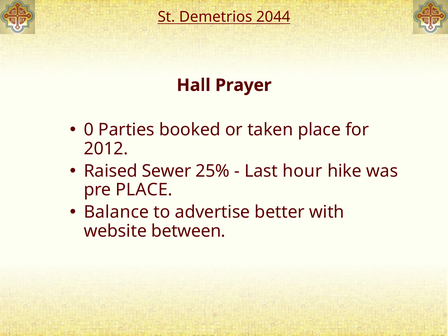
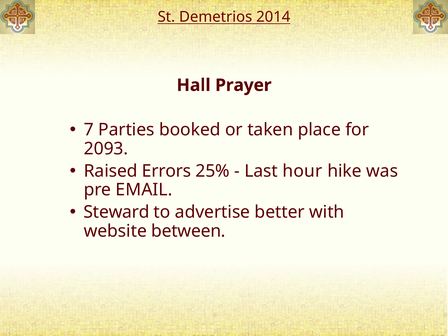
2044: 2044 -> 2014
0: 0 -> 7
2012: 2012 -> 2093
Sewer: Sewer -> Errors
pre PLACE: PLACE -> EMAIL
Balance: Balance -> Steward
